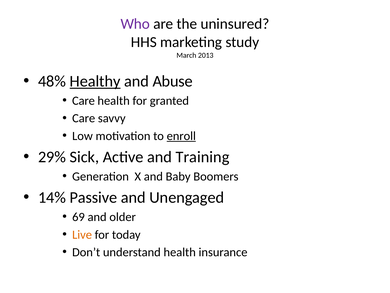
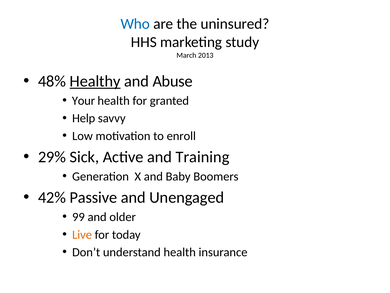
Who colour: purple -> blue
Care at (83, 101): Care -> Your
Care at (84, 118): Care -> Help
enroll underline: present -> none
14%: 14% -> 42%
69: 69 -> 99
